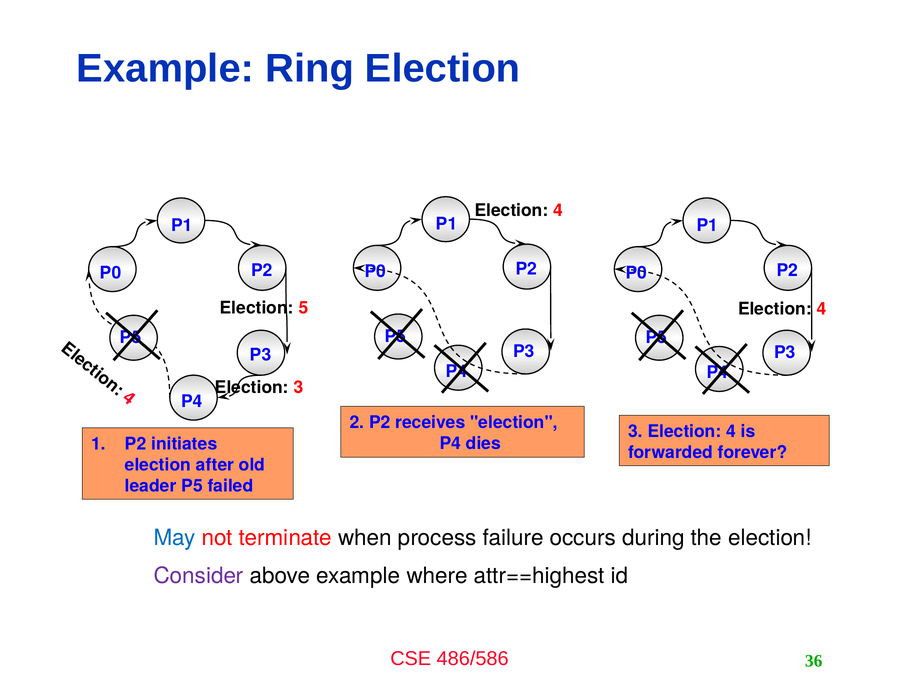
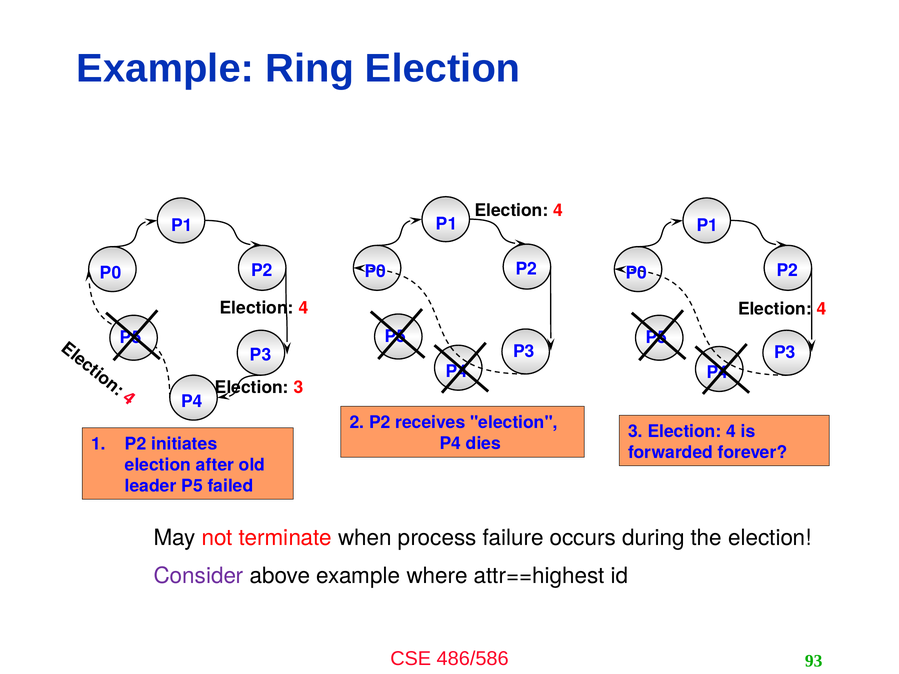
5 at (304, 308): 5 -> 4
May colour: blue -> black
36: 36 -> 93
